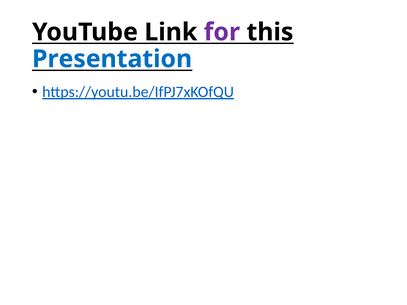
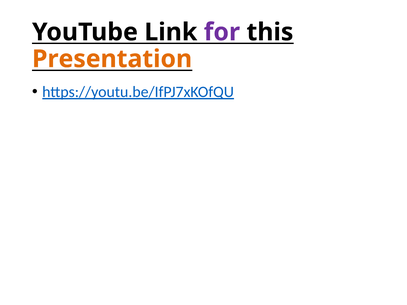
Presentation colour: blue -> orange
